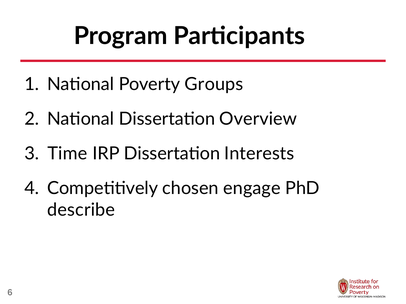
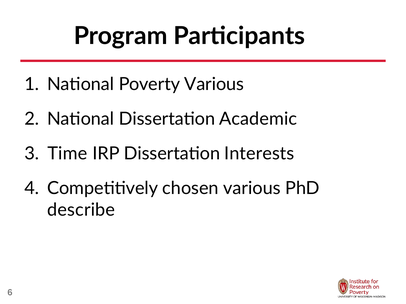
Poverty Groups: Groups -> Various
Overview: Overview -> Academic
chosen engage: engage -> various
